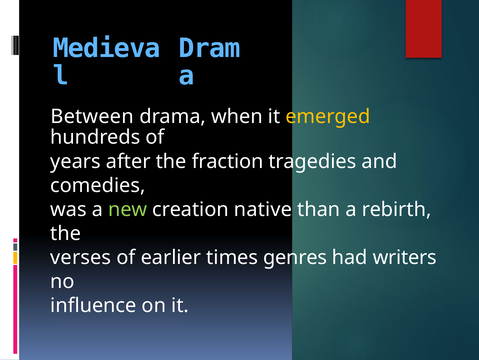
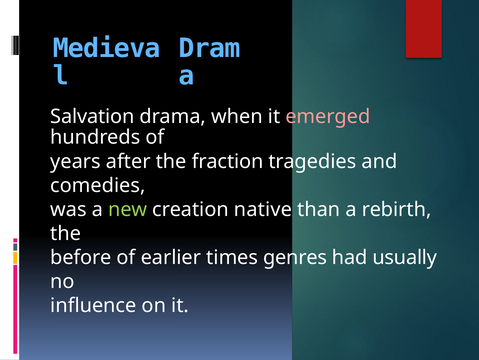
Between: Between -> Salvation
emerged colour: yellow -> pink
verses: verses -> before
writers: writers -> usually
